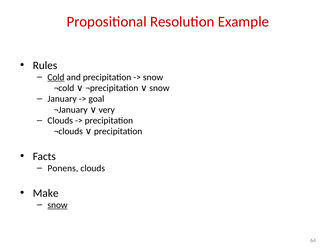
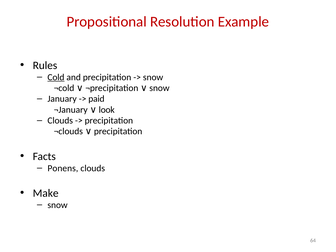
goal: goal -> paid
very: very -> look
snow at (58, 205) underline: present -> none
